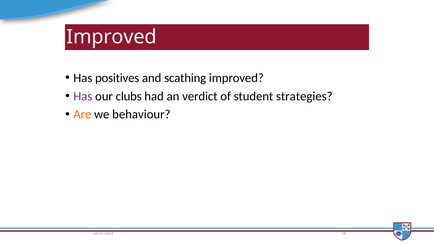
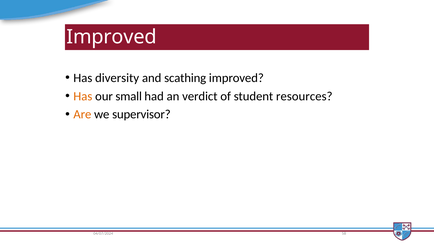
positives: positives -> diversity
Has at (83, 96) colour: purple -> orange
clubs: clubs -> small
strategies: strategies -> resources
behaviour: behaviour -> supervisor
